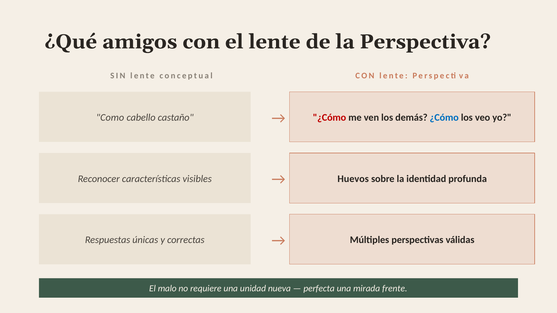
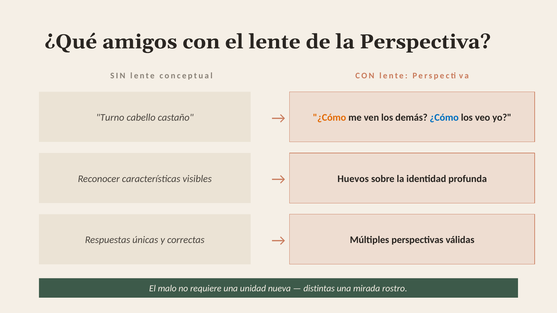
Como: Como -> Turno
¿Cómo at (330, 118) colour: red -> orange
perfecta: perfecta -> distintas
frente: frente -> rostro
